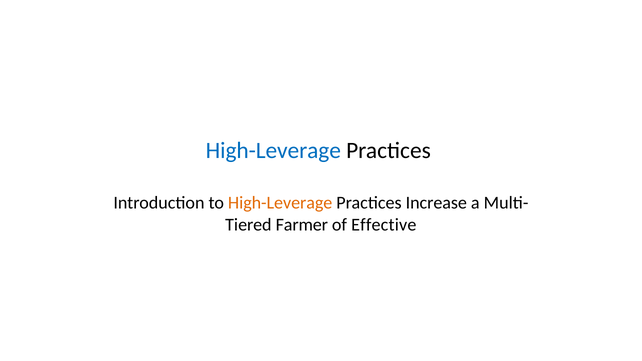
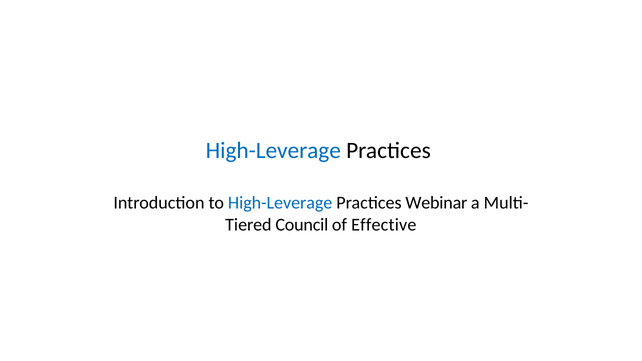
High-Leverage at (280, 203) colour: orange -> blue
Increase: Increase -> Webinar
Farmer: Farmer -> Council
